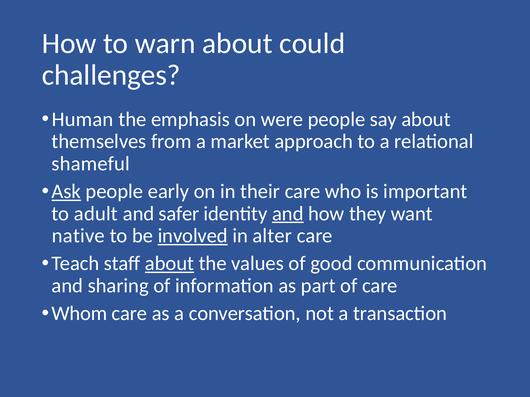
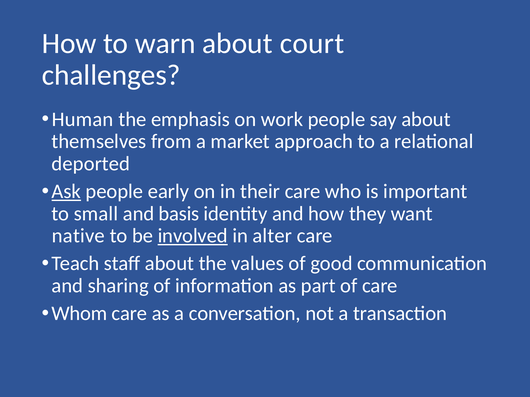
could: could -> court
were: were -> work
shameful: shameful -> deported
adult: adult -> small
safer: safer -> basis
and at (288, 214) underline: present -> none
about at (169, 264) underline: present -> none
